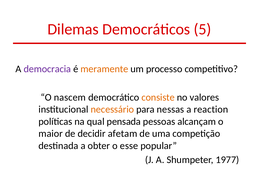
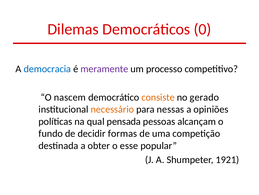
5: 5 -> 0
democracia colour: purple -> blue
meramente colour: orange -> purple
valores: valores -> gerado
reaction: reaction -> opiniões
maior: maior -> fundo
afetam: afetam -> formas
1977: 1977 -> 1921
